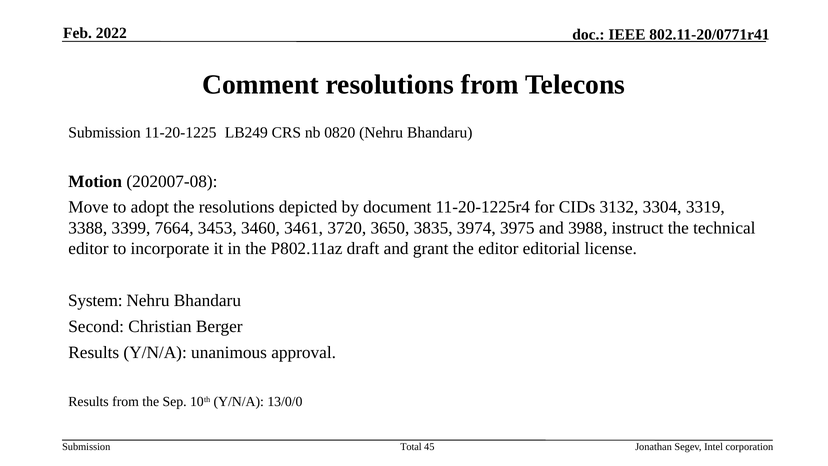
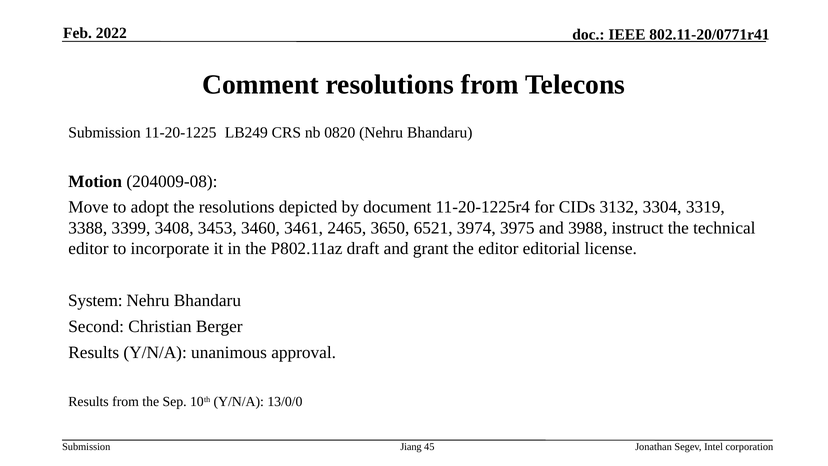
202007-08: 202007-08 -> 204009-08
7664: 7664 -> 3408
3720: 3720 -> 2465
3835: 3835 -> 6521
Total: Total -> Jiang
